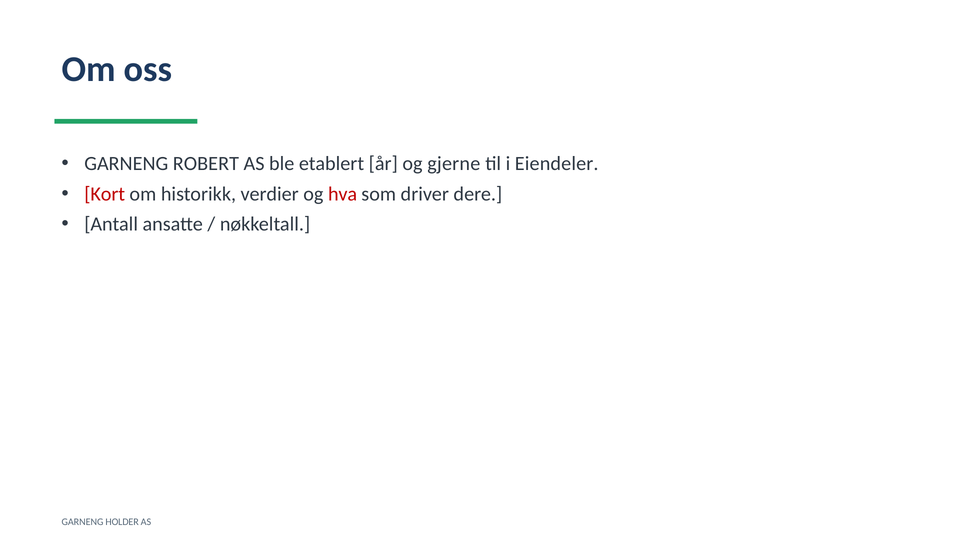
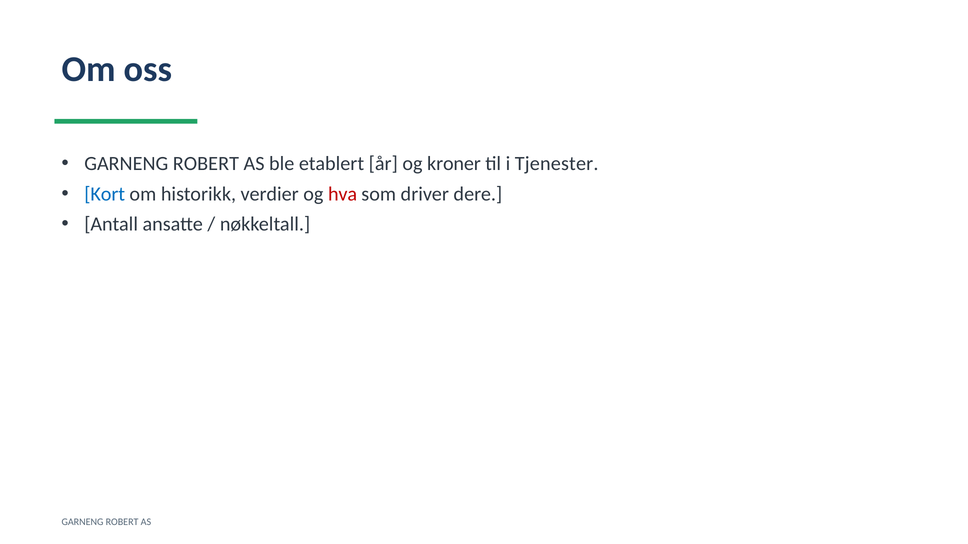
gjerne: gjerne -> kroner
Eiendeler: Eiendeler -> Tjenester
Kort colour: red -> blue
HOLDER at (122, 522): HOLDER -> ROBERT
